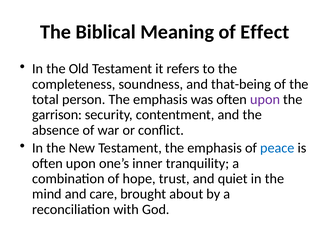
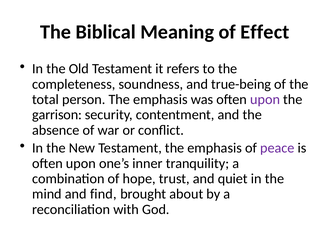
that-being: that-being -> true-being
peace colour: blue -> purple
care: care -> find
